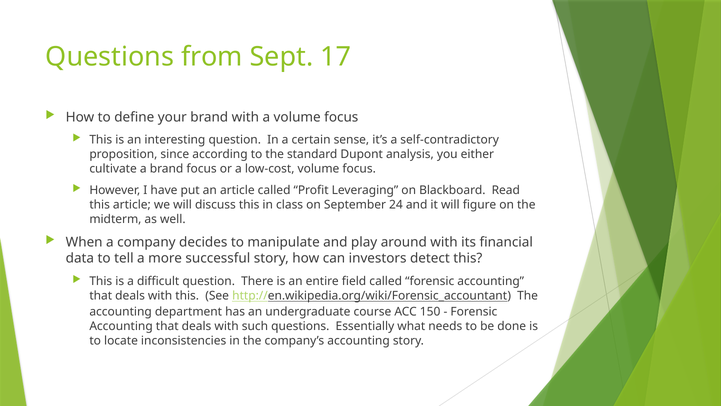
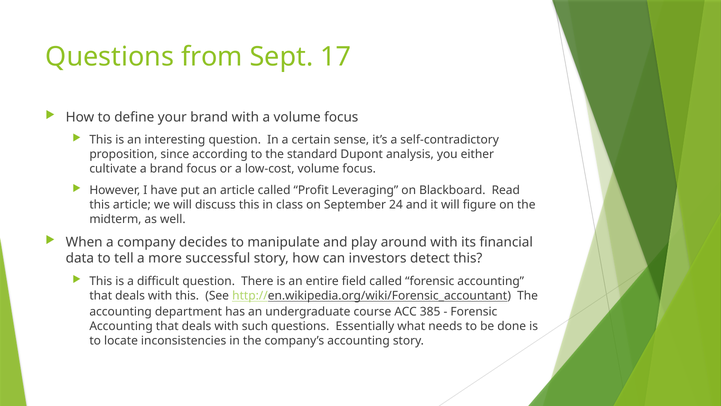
150: 150 -> 385
